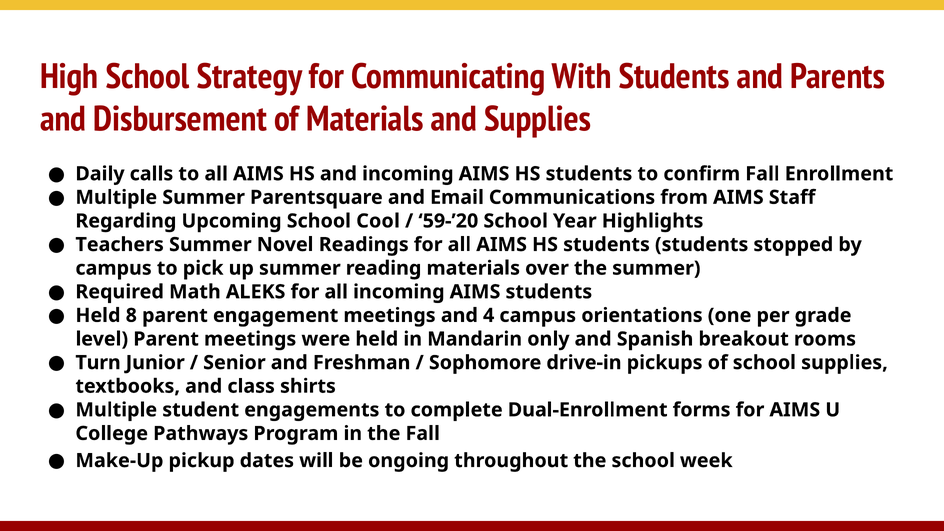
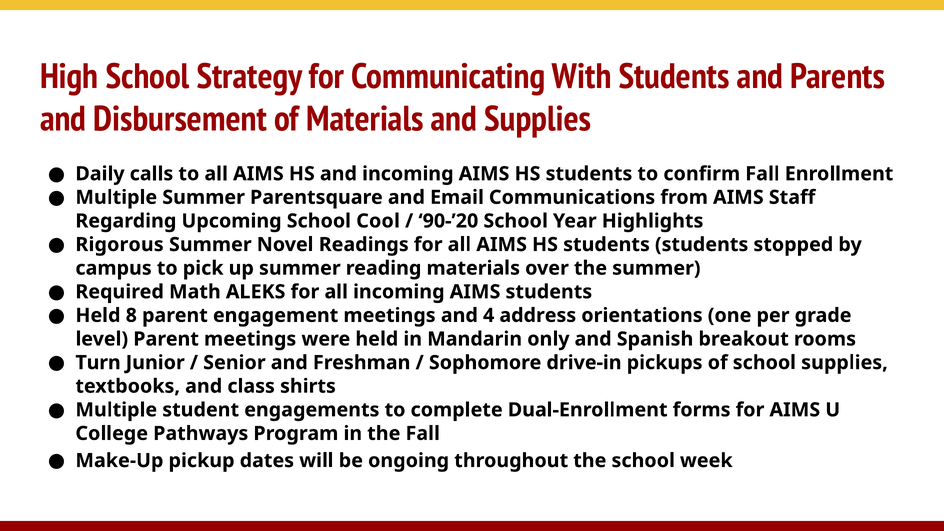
59-’20: 59-’20 -> 90-’20
Teachers: Teachers -> Rigorous
4 campus: campus -> address
